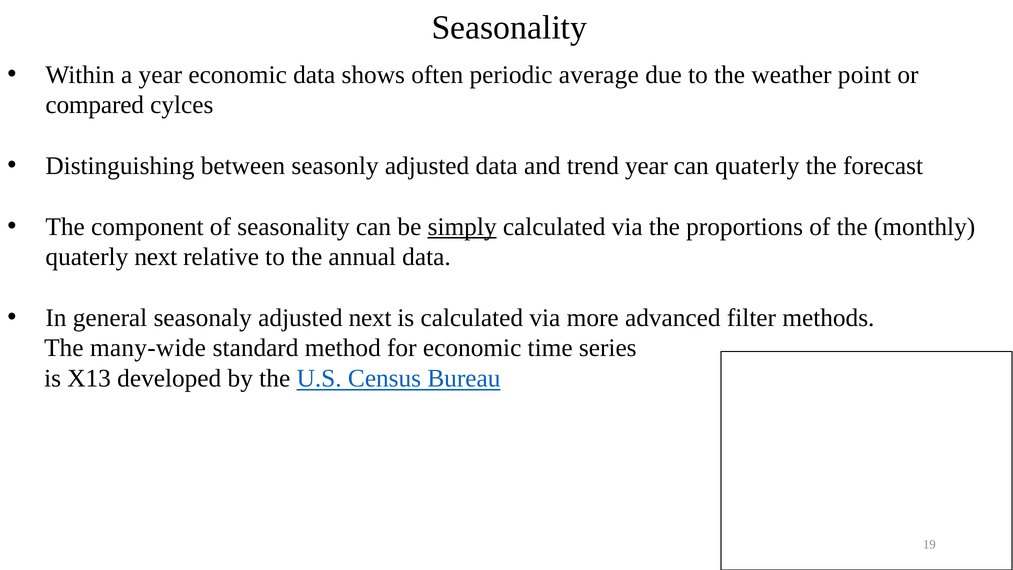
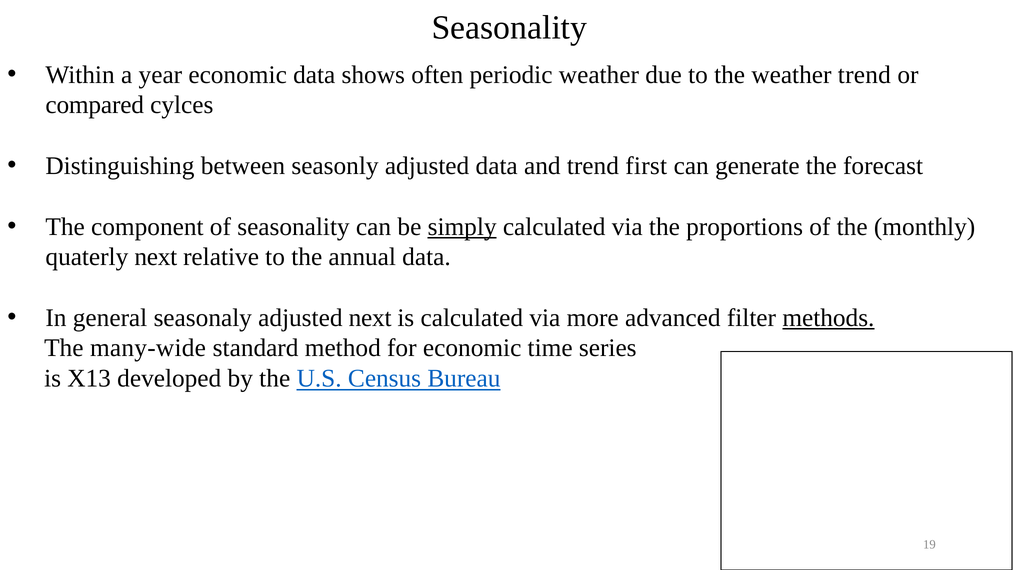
periodic average: average -> weather
weather point: point -> trend
trend year: year -> first
can quaterly: quaterly -> generate
methods underline: none -> present
